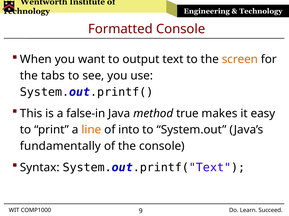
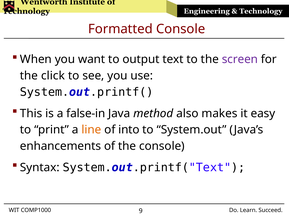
screen colour: orange -> purple
tabs: tabs -> click
true: true -> also
fundamentally: fundamentally -> enhancements
